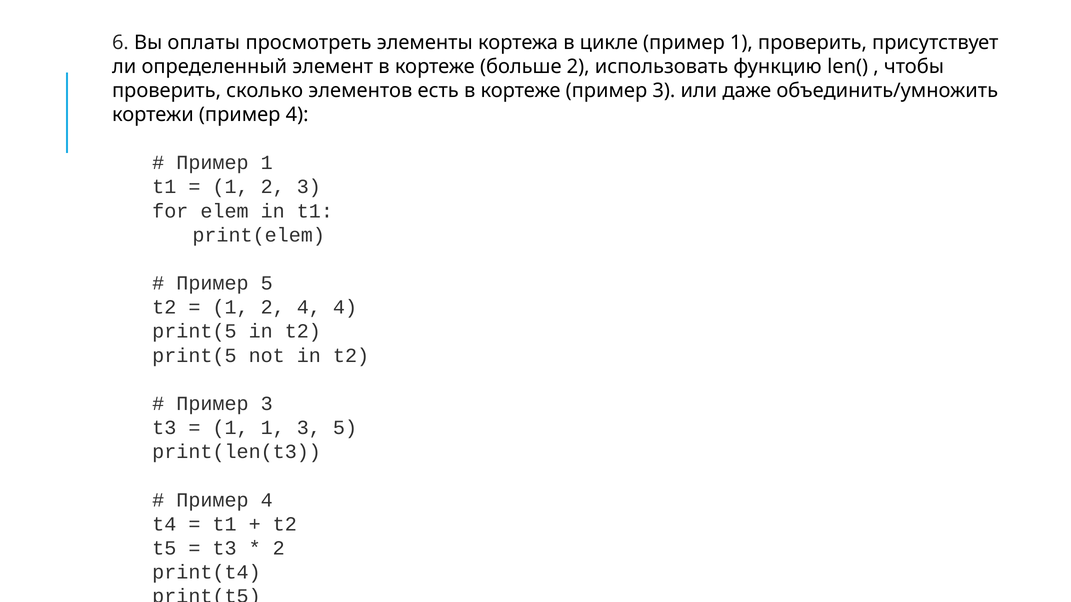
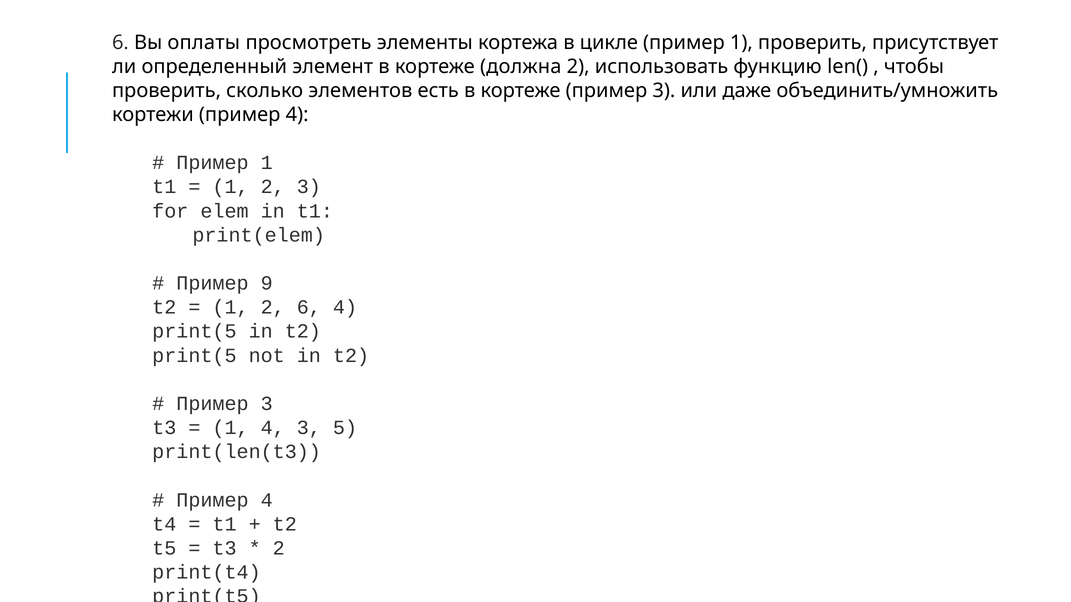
больше: больше -> должна
Пример 5: 5 -> 9
2 4: 4 -> 6
1 1: 1 -> 4
